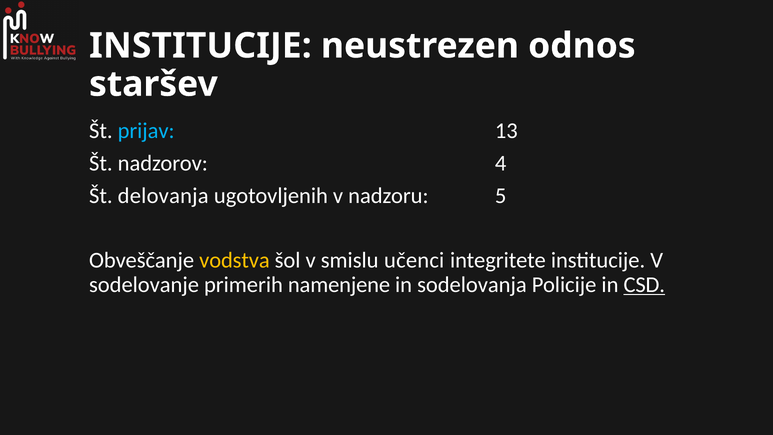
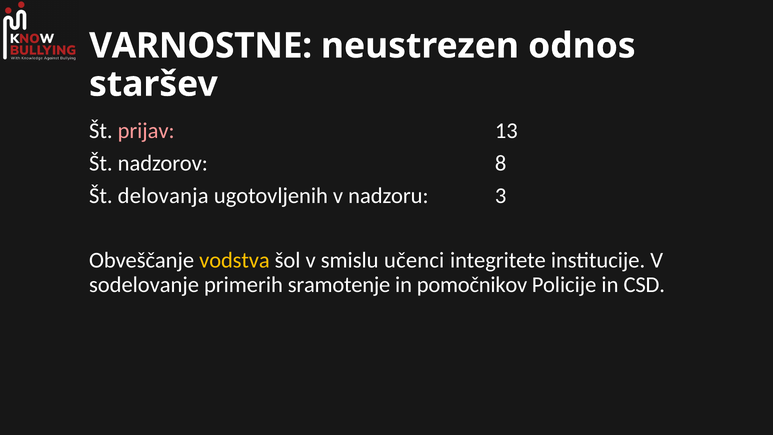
INSTITUCIJE at (200, 46): INSTITUCIJE -> VARNOSTNE
prijav colour: light blue -> pink
4: 4 -> 8
5: 5 -> 3
namenjene: namenjene -> sramotenje
sodelovanja: sodelovanja -> pomočnikov
CSD underline: present -> none
